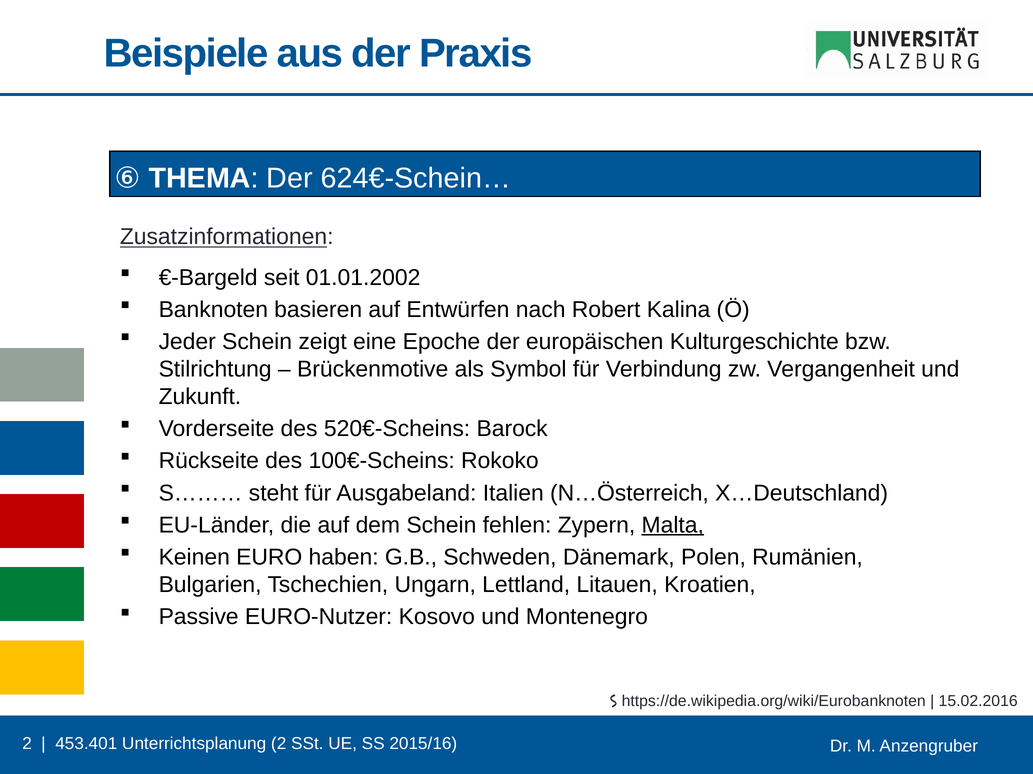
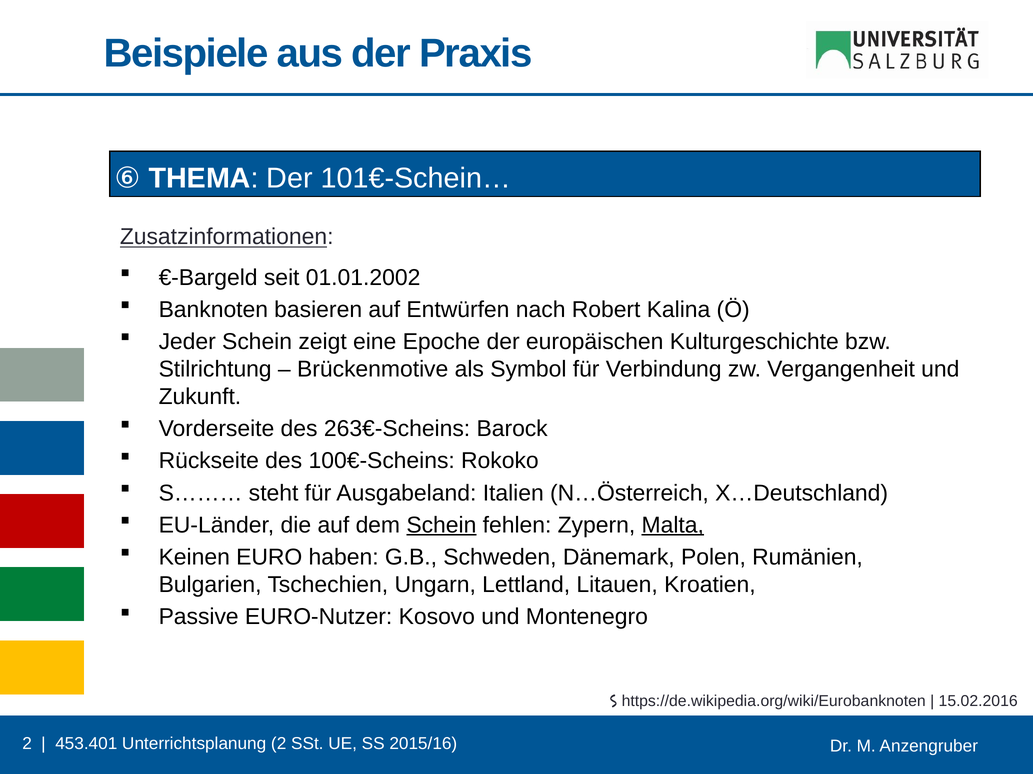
624€-Schein…: 624€-Schein… -> 101€-Schein…
520€-Scheins: 520€-Scheins -> 263€-Scheins
Schein at (441, 526) underline: none -> present
